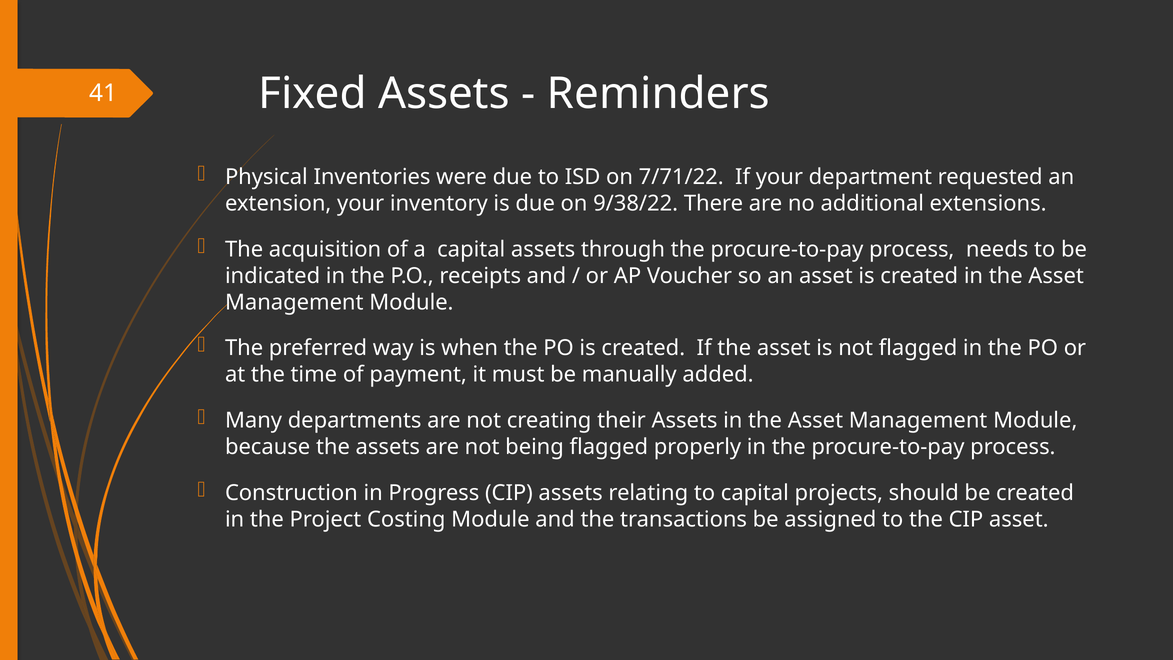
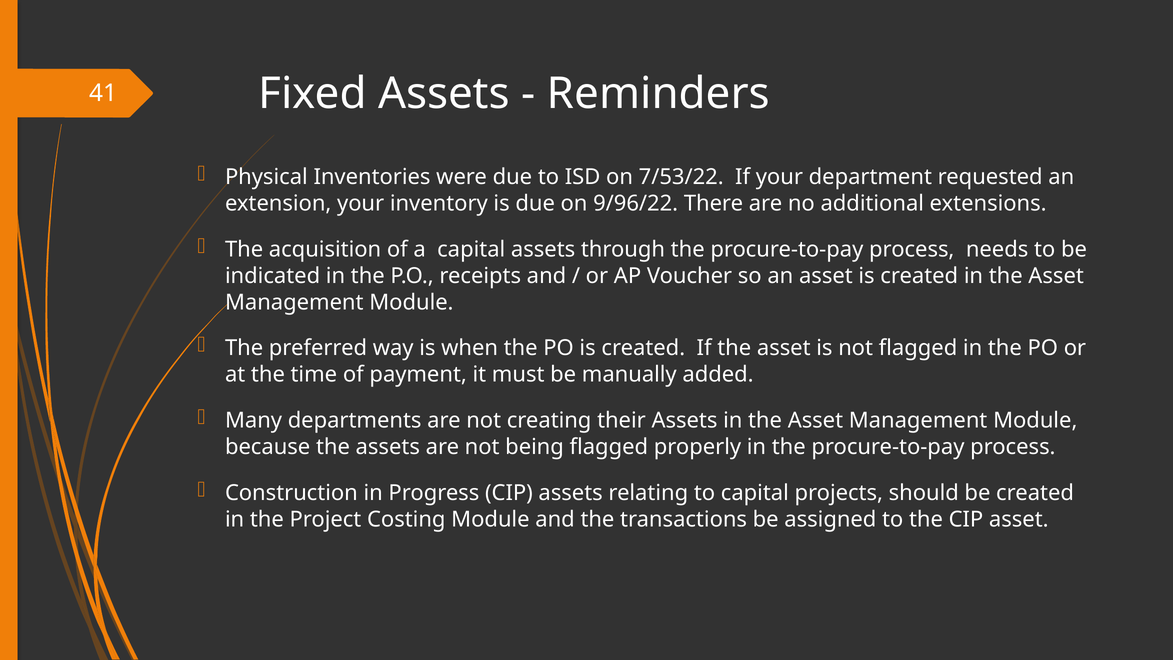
7/71/22: 7/71/22 -> 7/53/22
9/38/22: 9/38/22 -> 9/96/22
